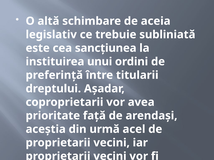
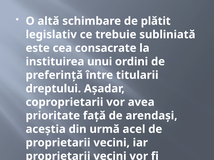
aceia: aceia -> plătit
sancțiunea: sancțiunea -> consacrate
